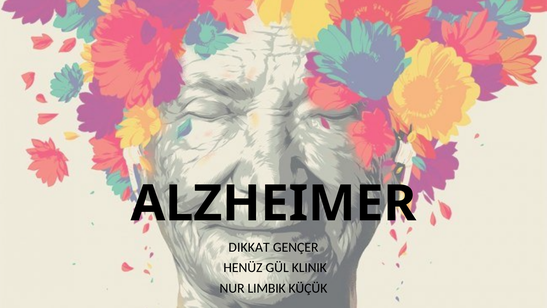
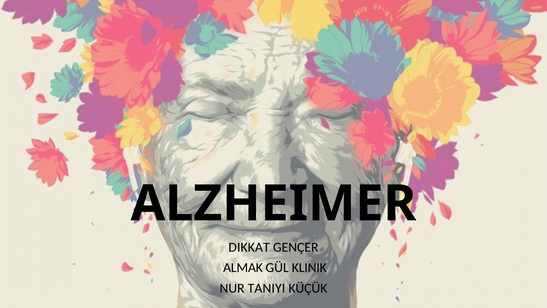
HENÜZ: HENÜZ -> ALMAK
LIMBIK: LIMBIK -> TANIYI
